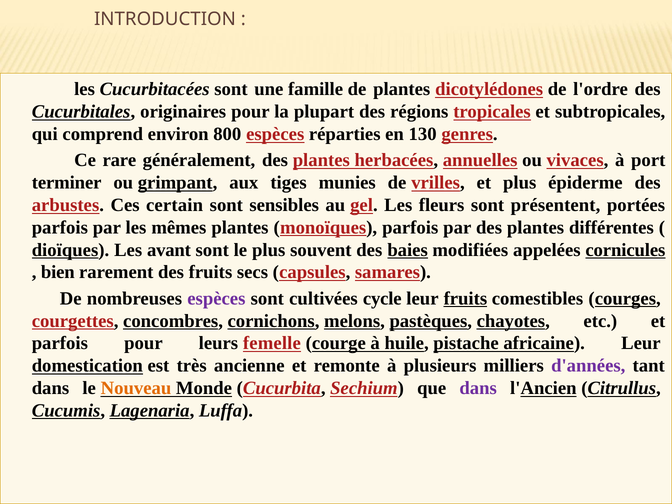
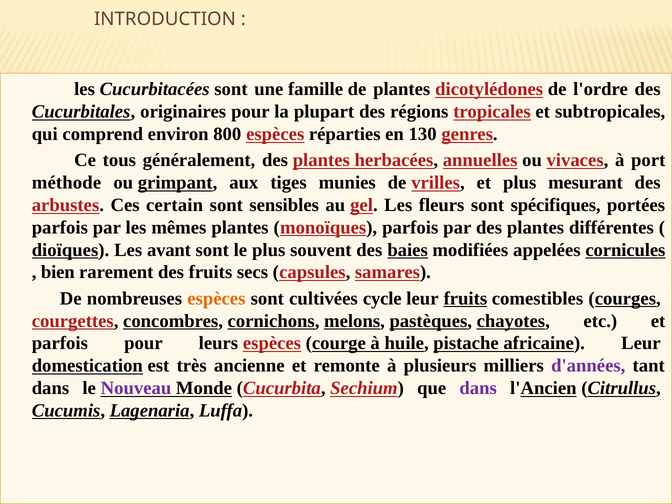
rare: rare -> tous
terminer: terminer -> méthode
épiderme: épiderme -> mesurant
présentent: présentent -> spécifiques
espèces at (216, 298) colour: purple -> orange
leurs femelle: femelle -> espèces
Nouveau colour: orange -> purple
